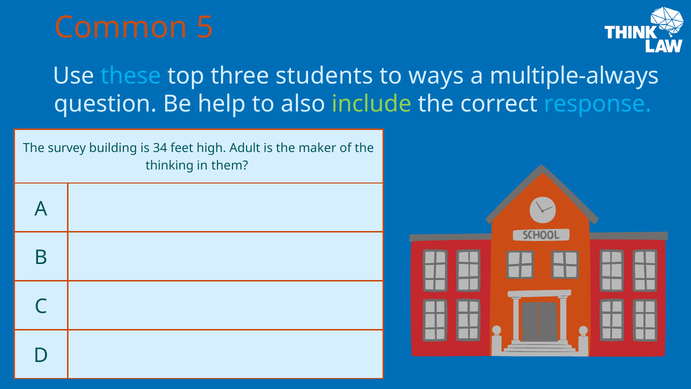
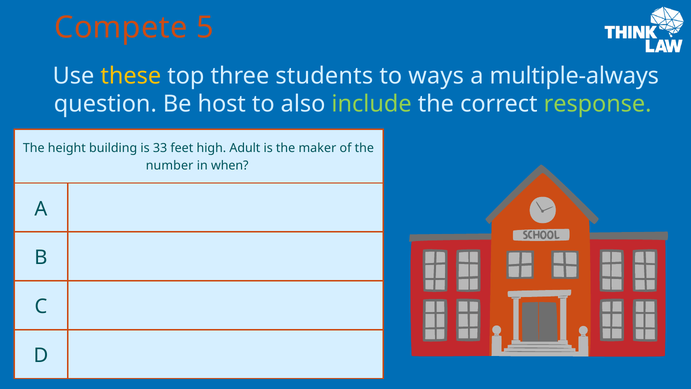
Common: Common -> Compete
these colour: light blue -> yellow
help: help -> host
response colour: light blue -> light green
survey: survey -> height
34: 34 -> 33
thinking: thinking -> number
them: them -> when
